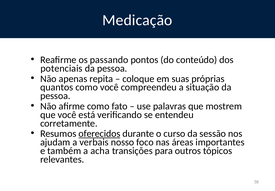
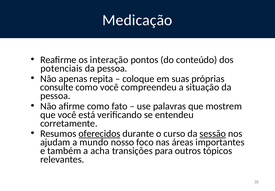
passando: passando -> interação
quantos: quantos -> consulte
sessão underline: none -> present
verbais: verbais -> mundo
